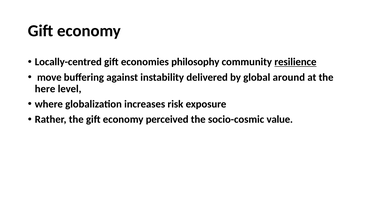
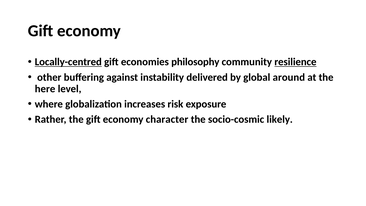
Locally-centred underline: none -> present
move: move -> other
perceived: perceived -> character
value: value -> likely
